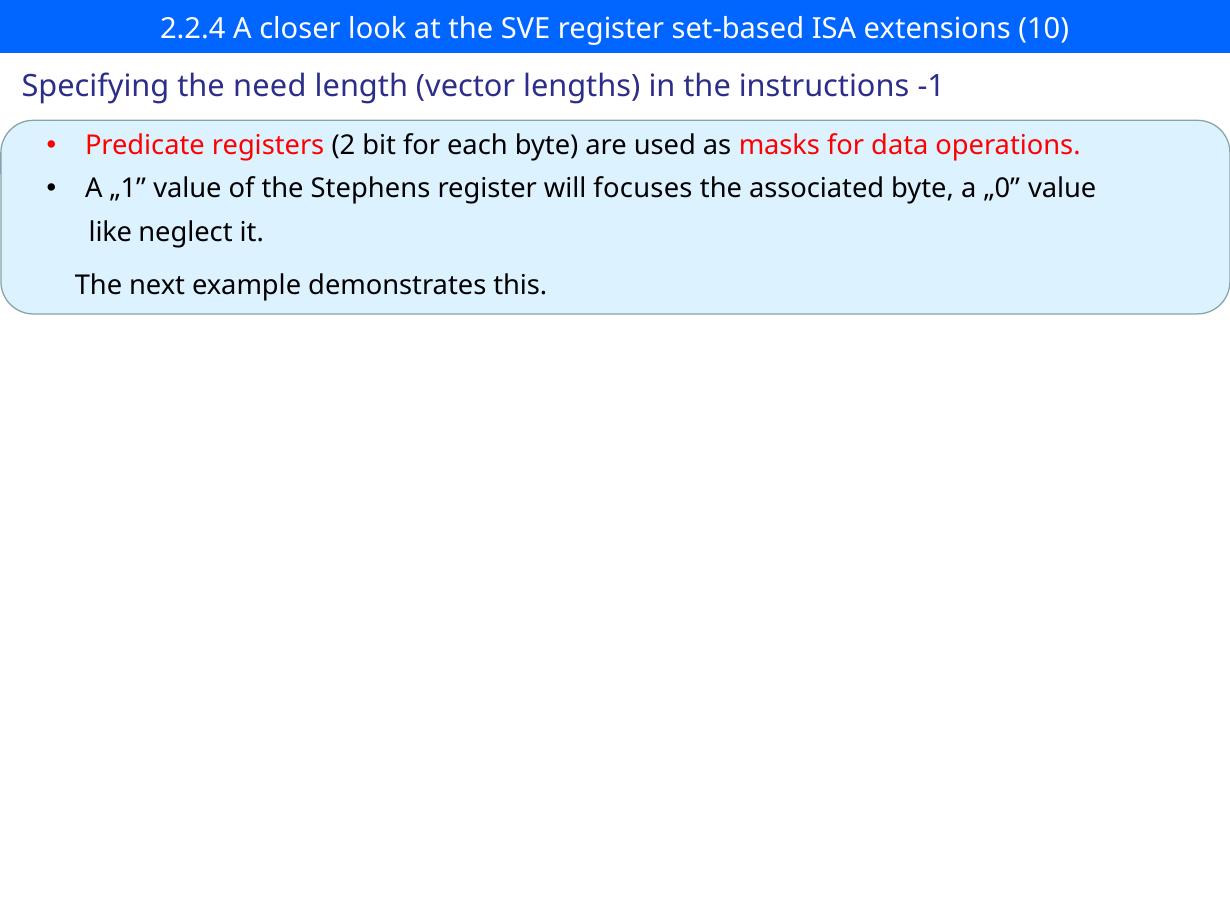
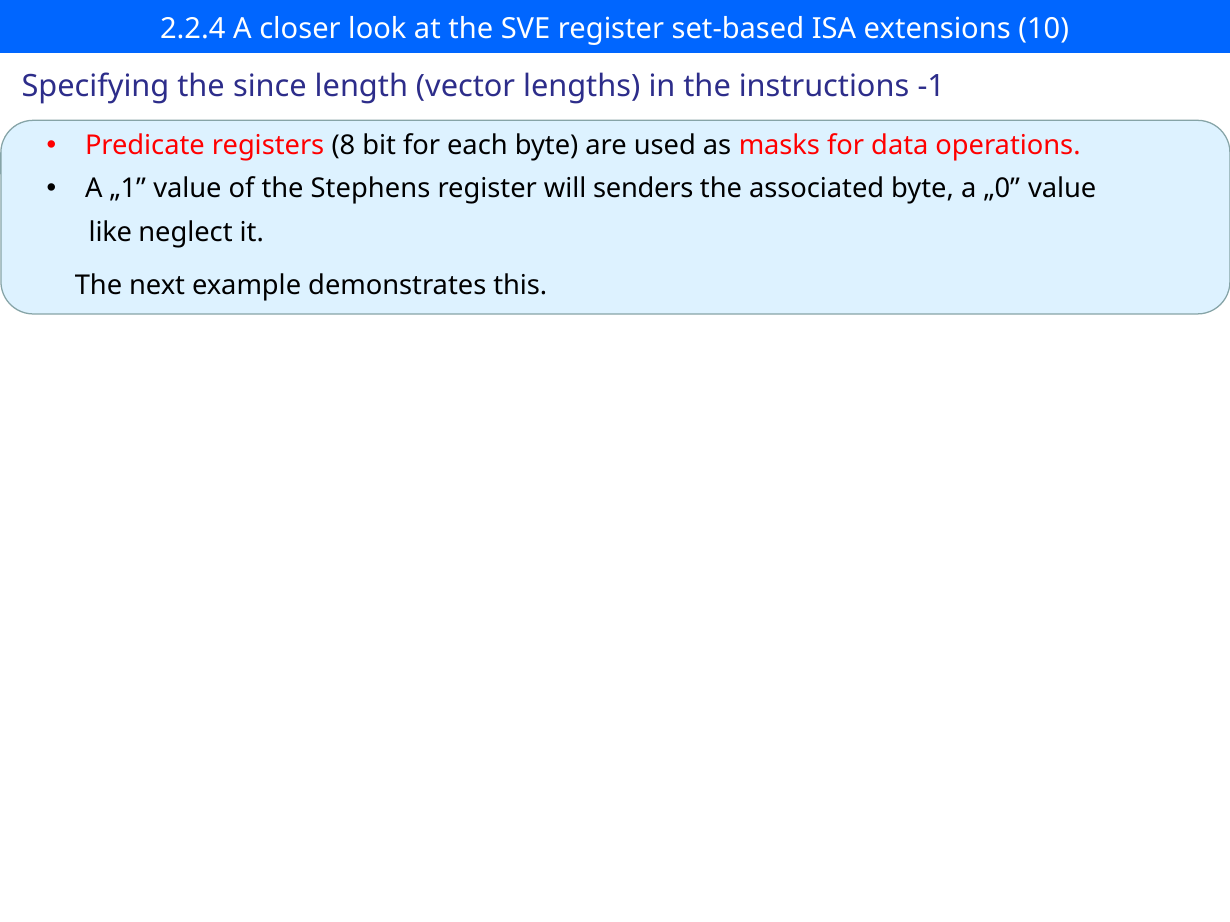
need: need -> since
2: 2 -> 8
focuses: focuses -> senders
